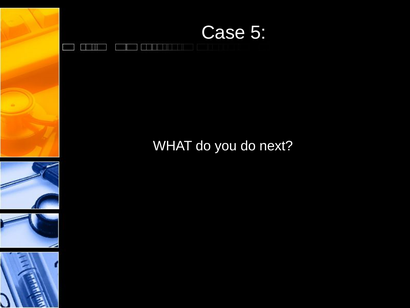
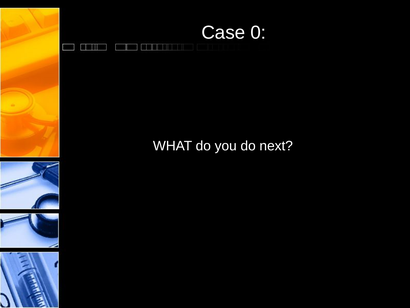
5: 5 -> 0
